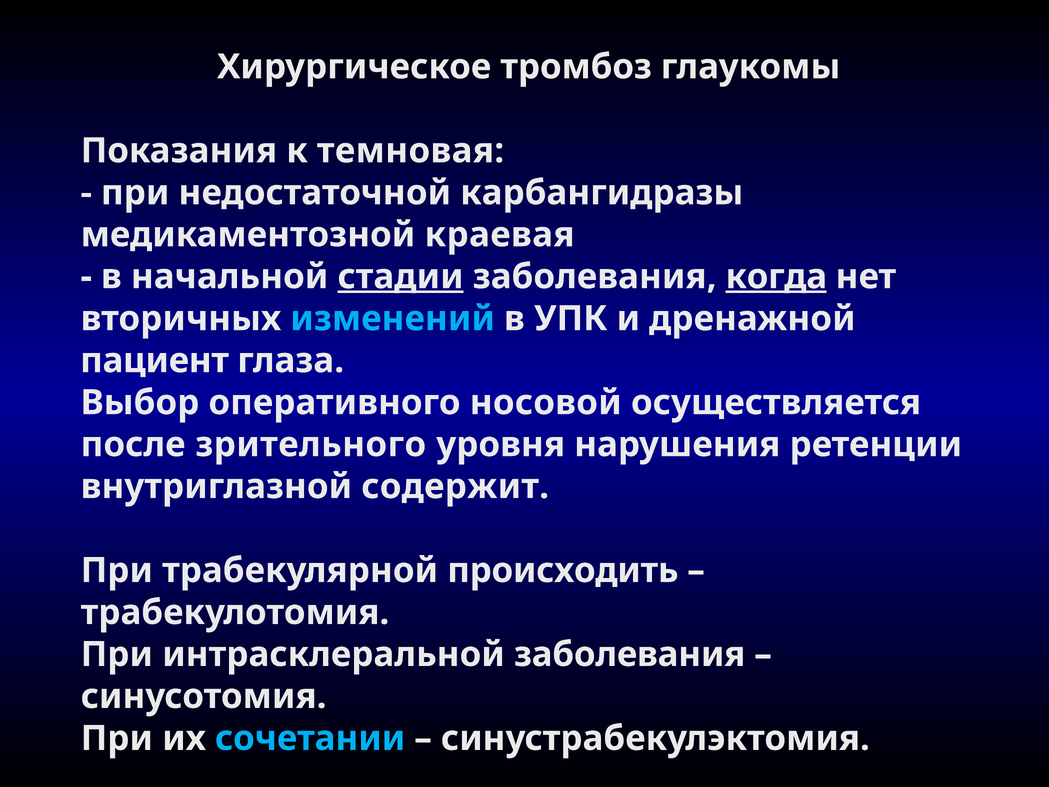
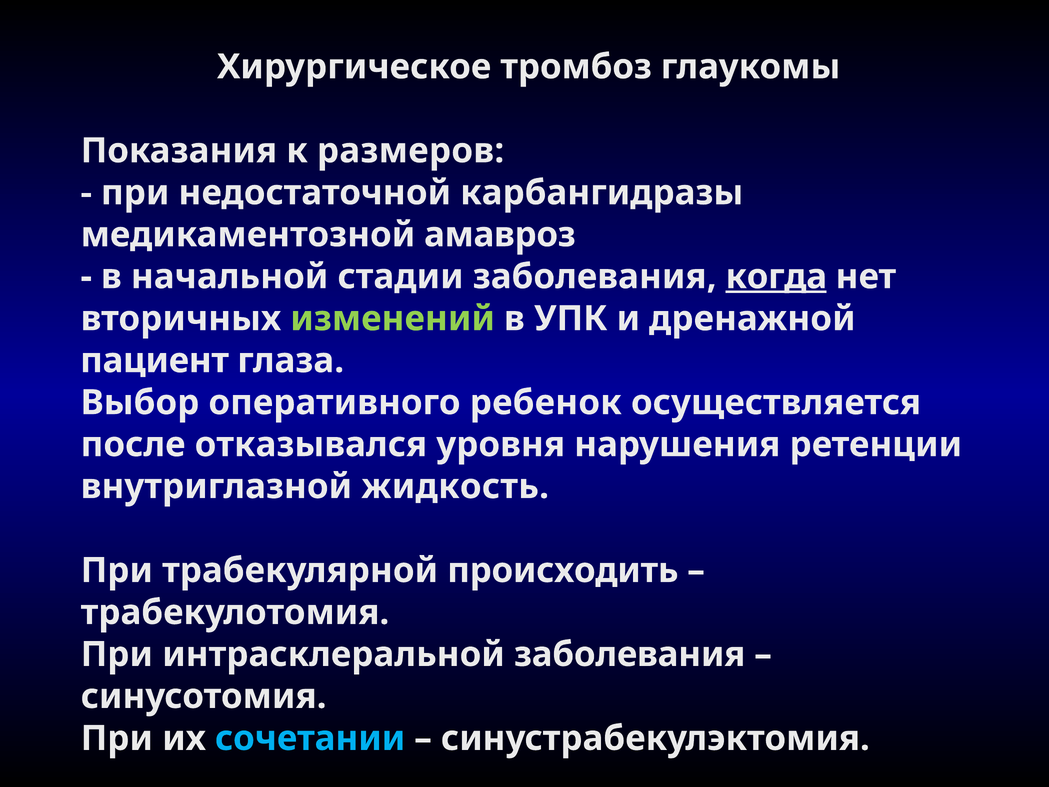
темновая: темновая -> размеров
краевая: краевая -> амавроз
стадии underline: present -> none
изменений colour: light blue -> light green
носовой: носовой -> ребенок
зрительного: зрительного -> отказывался
содержит: содержит -> жидкость
